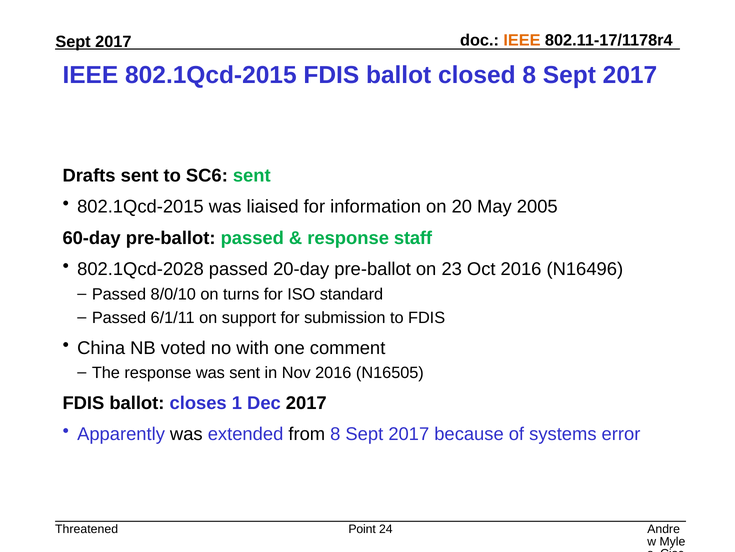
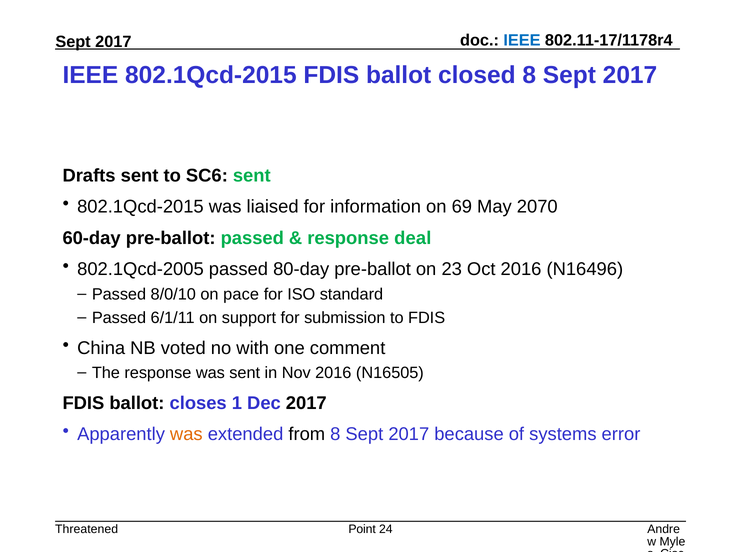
IEEE at (522, 40) colour: orange -> blue
20: 20 -> 69
2005: 2005 -> 2070
staff: staff -> deal
802.1Qcd-2028: 802.1Qcd-2028 -> 802.1Qcd-2005
20-day: 20-day -> 80-day
turns: turns -> pace
was at (186, 434) colour: black -> orange
